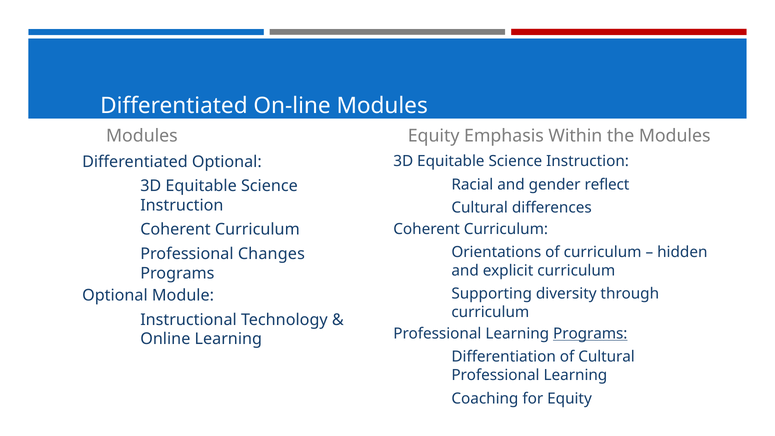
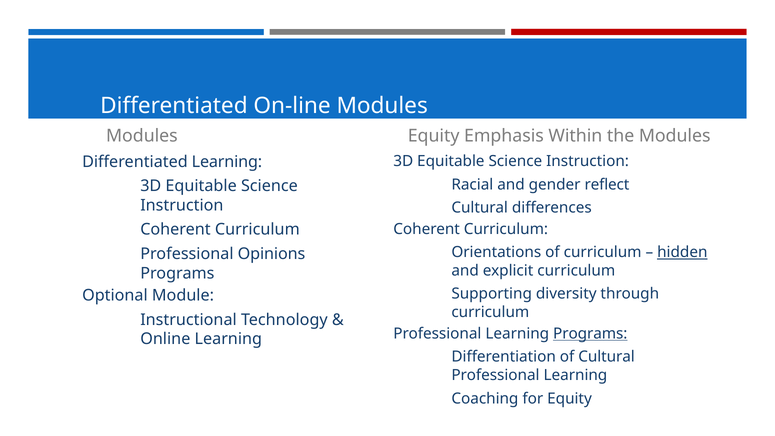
Differentiated Optional: Optional -> Learning
hidden underline: none -> present
Changes: Changes -> Opinions
